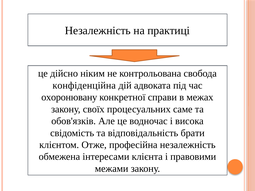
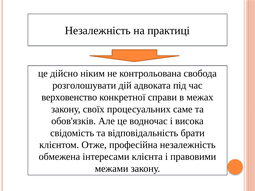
конфіденційна: конфіденційна -> розголошувати
охоронювану: охоронювану -> верховенство
